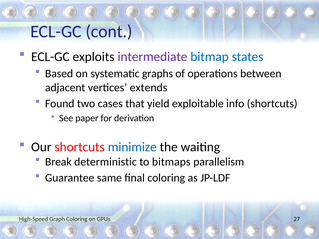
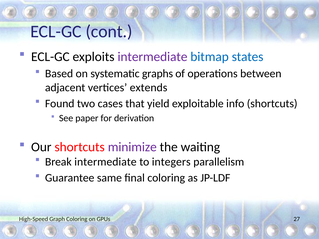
minimize colour: blue -> purple
Break deterministic: deterministic -> intermediate
bitmaps: bitmaps -> integers
